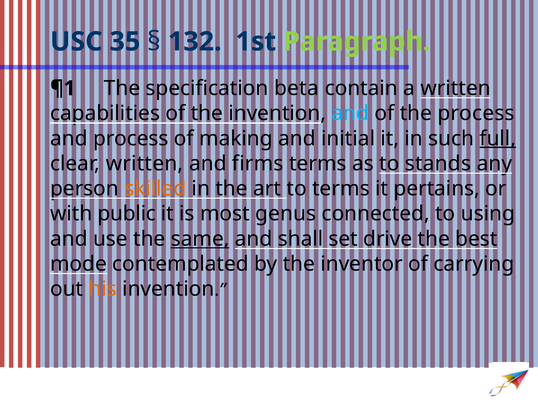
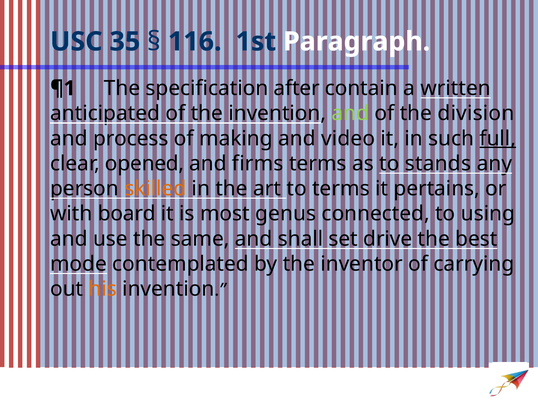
132: 132 -> 116
Paragraph colour: light green -> white
beta: beta -> after
capabilities: capabilities -> anticipated
and at (350, 114) colour: light blue -> light green
the process: process -> division
initial: initial -> video
clear written: written -> opened
public: public -> board
same underline: present -> none
